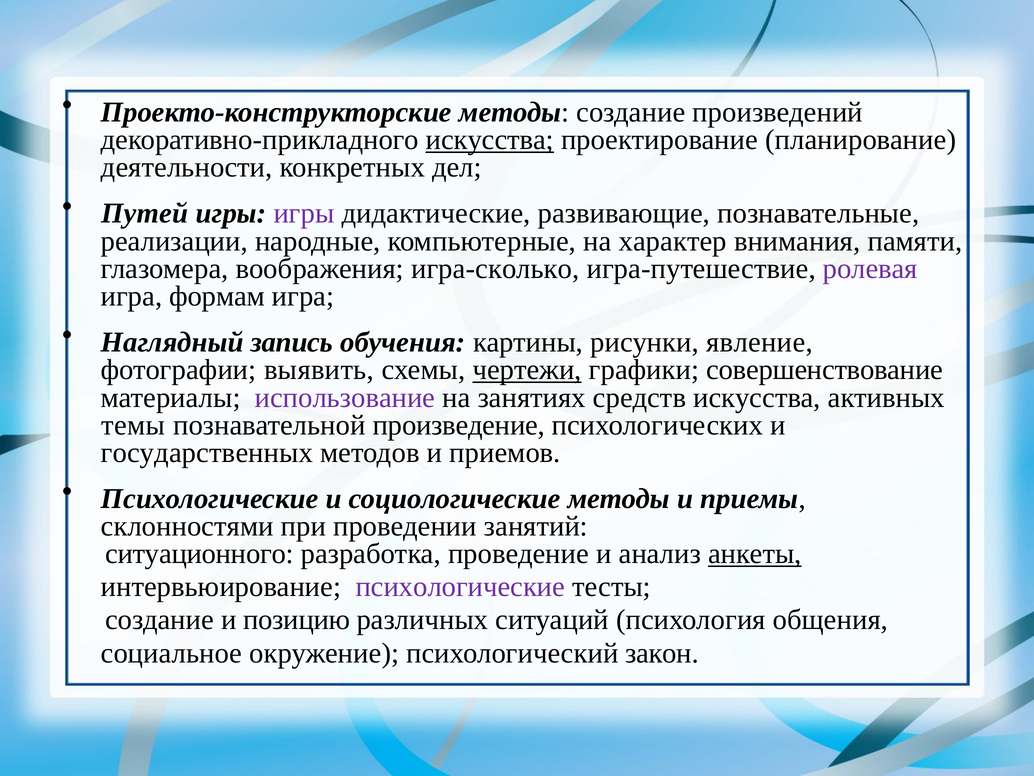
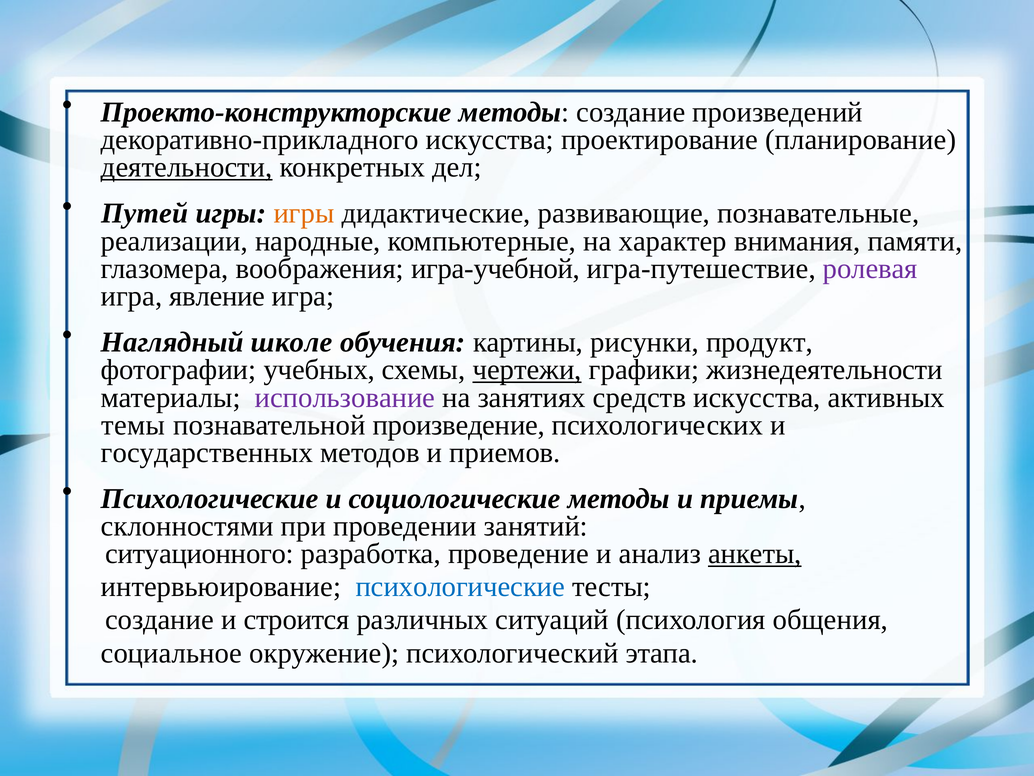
искусства at (490, 140) underline: present -> none
деятельности underline: none -> present
игры at (304, 213) colour: purple -> orange
игра-сколько: игра-сколько -> игра-учебной
формам: формам -> явление
запись: запись -> школе
явление: явление -> продукт
выявить: выявить -> учебных
совершенствование: совершенствование -> жизнедеятельности
психологические at (460, 586) colour: purple -> blue
позицию: позицию -> строится
закон: закон -> этапа
